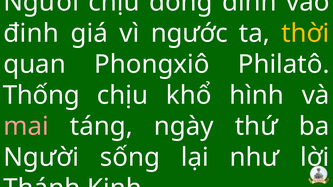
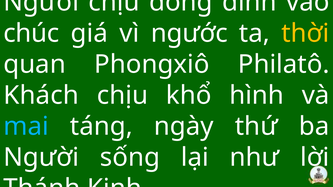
đinh at (31, 33): đinh -> chúc
Thống: Thống -> Khách
mai colour: pink -> light blue
